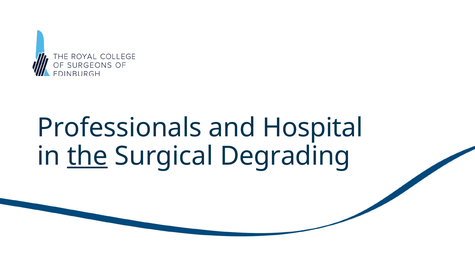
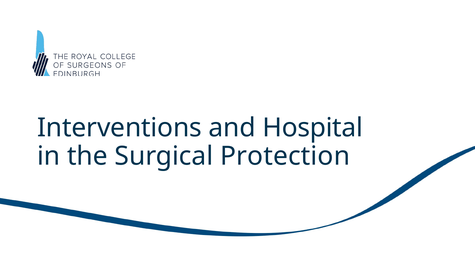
Professionals: Professionals -> Interventions
the underline: present -> none
Degrading: Degrading -> Protection
